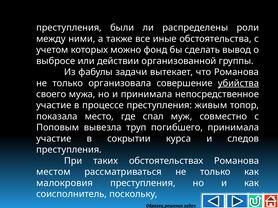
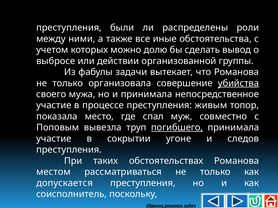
фонд: фонд -> долю
погибшего underline: none -> present
курса: курса -> угоне
малокровия: малокровия -> допускается
